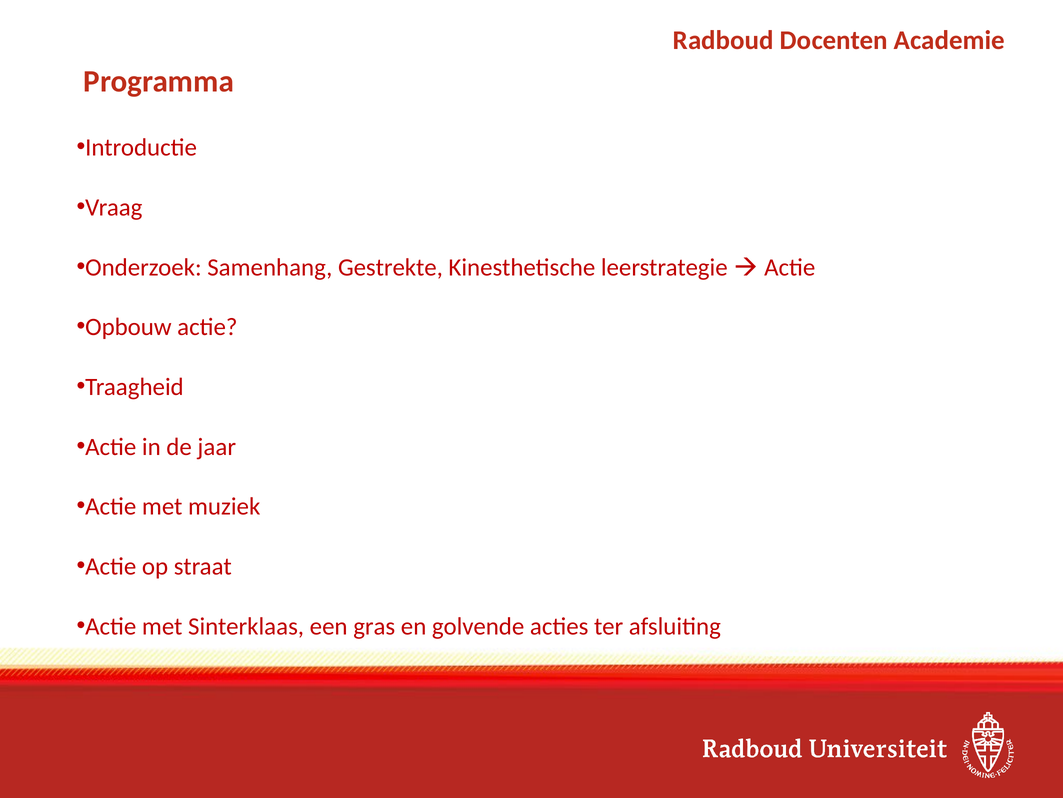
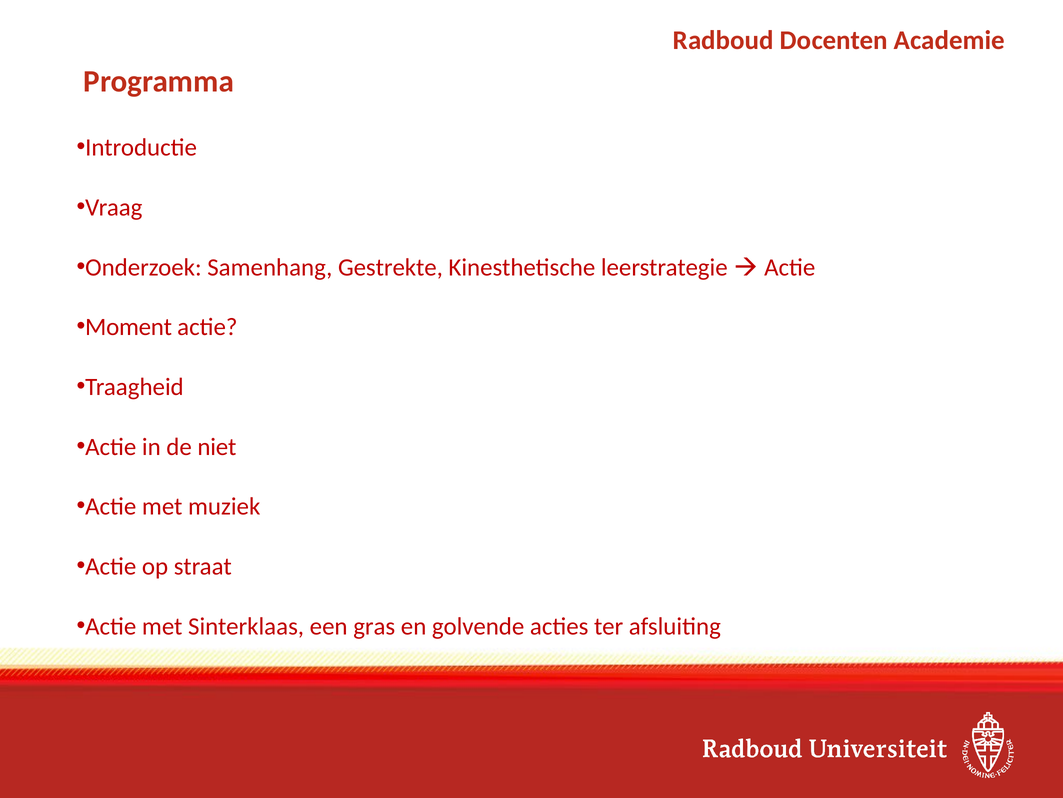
Opbouw: Opbouw -> Moment
jaar: jaar -> niet
